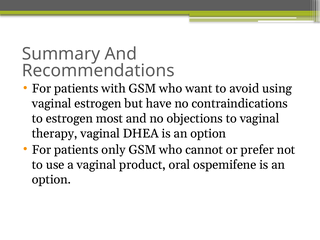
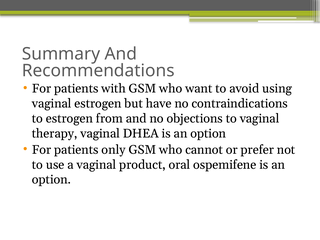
most: most -> from
